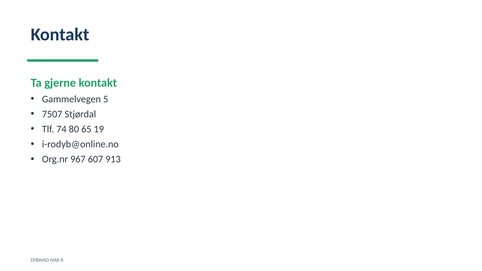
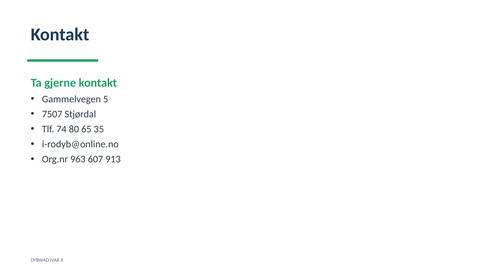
19: 19 -> 35
967: 967 -> 963
